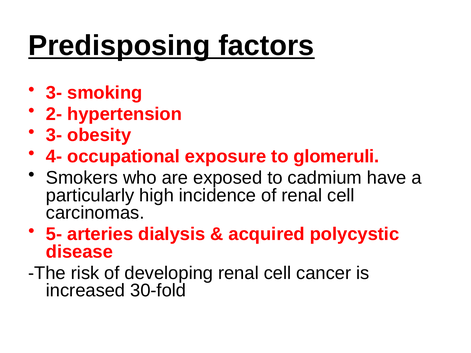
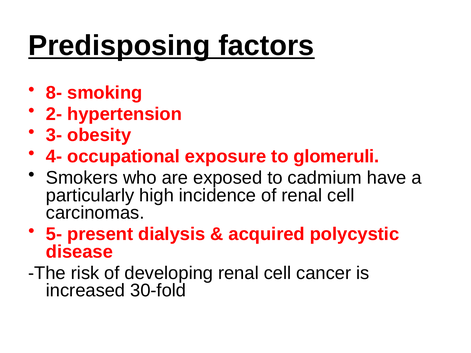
3- at (54, 93): 3- -> 8-
arteries: arteries -> present
